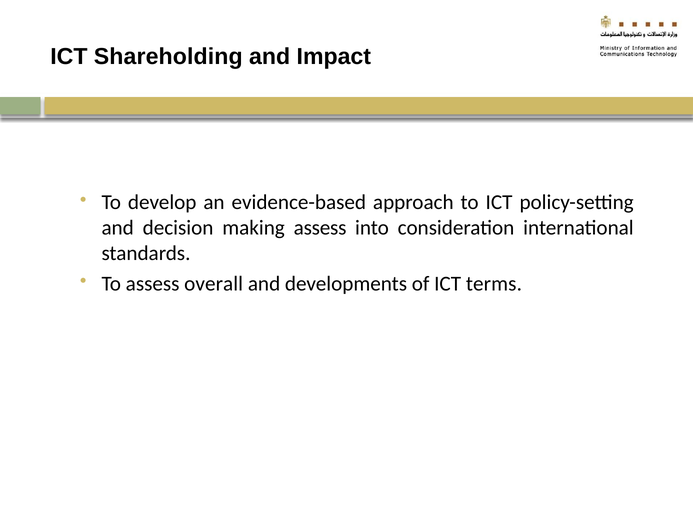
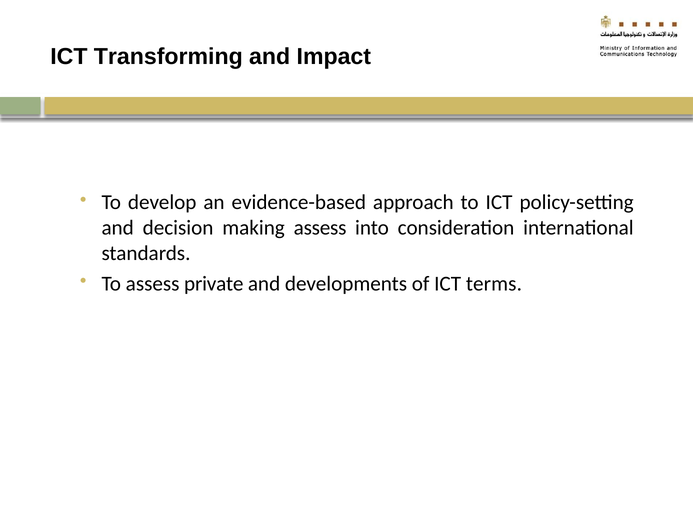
Shareholding: Shareholding -> Transforming
overall: overall -> private
